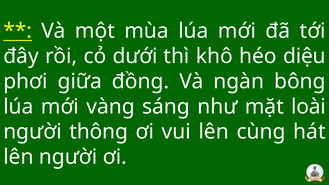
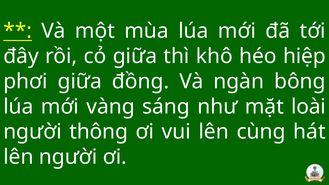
cỏ dưới: dưới -> giữa
diệu: diệu -> hiệp
